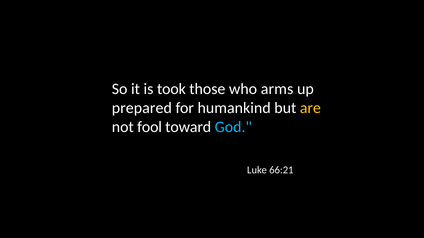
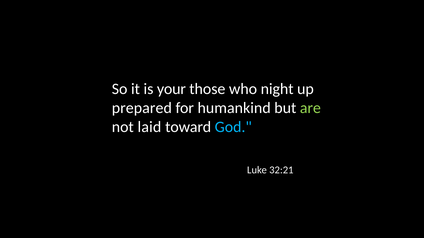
took: took -> your
arms: arms -> night
are colour: yellow -> light green
fool: fool -> laid
66:21: 66:21 -> 32:21
